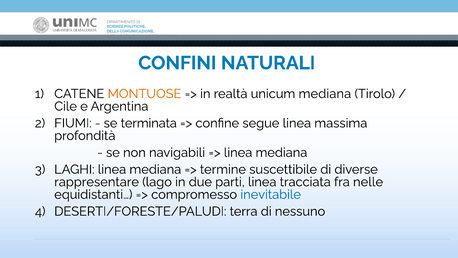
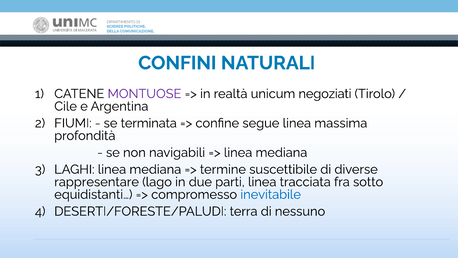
MONTUOSE colour: orange -> purple
unicum mediana: mediana -> negoziati
nelle: nelle -> sotto
